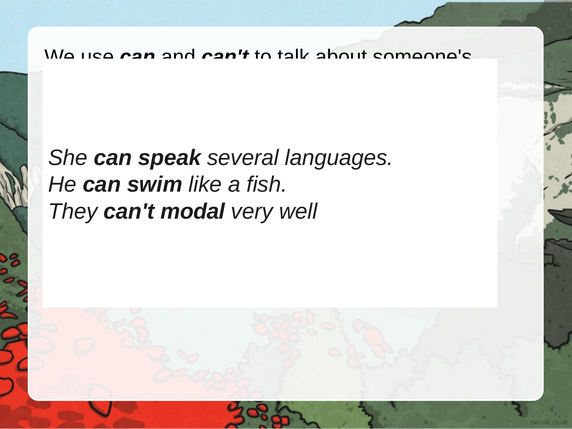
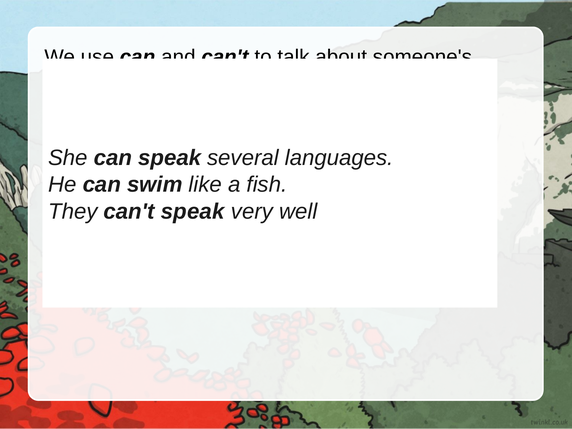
can't modal: modal -> speak
